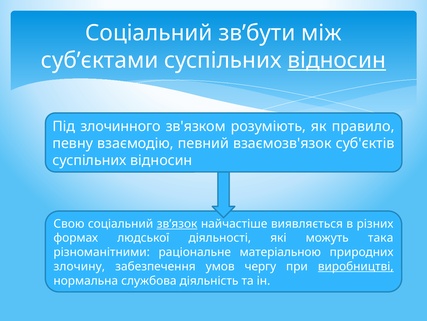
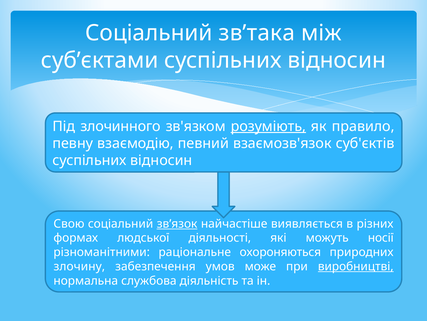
зв’бути: зв’бути -> зв’така
відносин at (337, 60) underline: present -> none
розуміють underline: none -> present
така: така -> носії
матеріальною: матеріальною -> охороняються
чергу: чергу -> може
